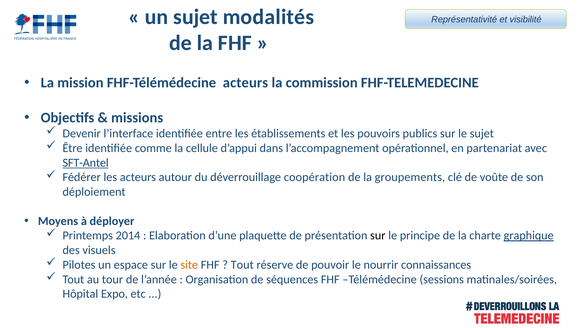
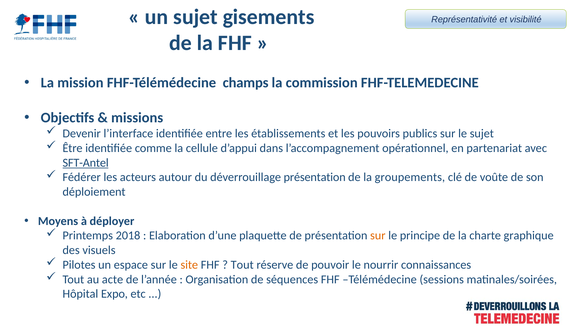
modalités: modalités -> gisements
FHF-Télémédecine acteurs: acteurs -> champs
déverrouillage coopération: coopération -> présentation
2014: 2014 -> 2018
sur at (378, 236) colour: black -> orange
graphique underline: present -> none
tour: tour -> acte
